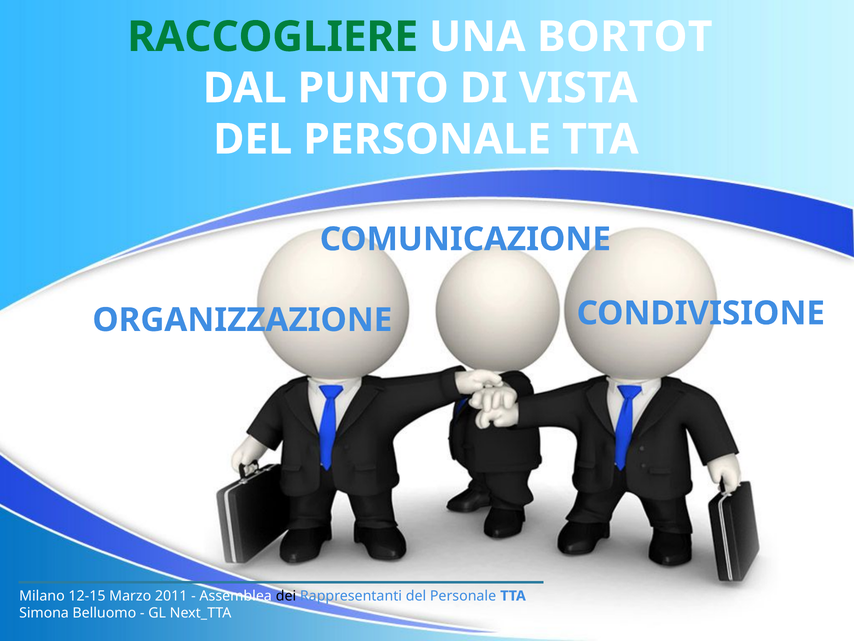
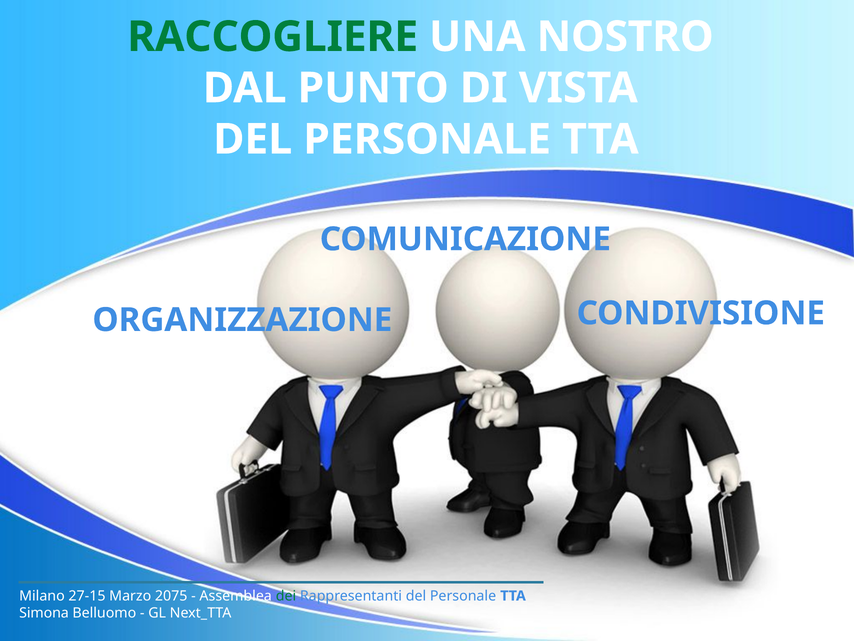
BORTOT: BORTOT -> NOSTRO
12-15: 12-15 -> 27-15
2011: 2011 -> 2075
dei colour: black -> green
